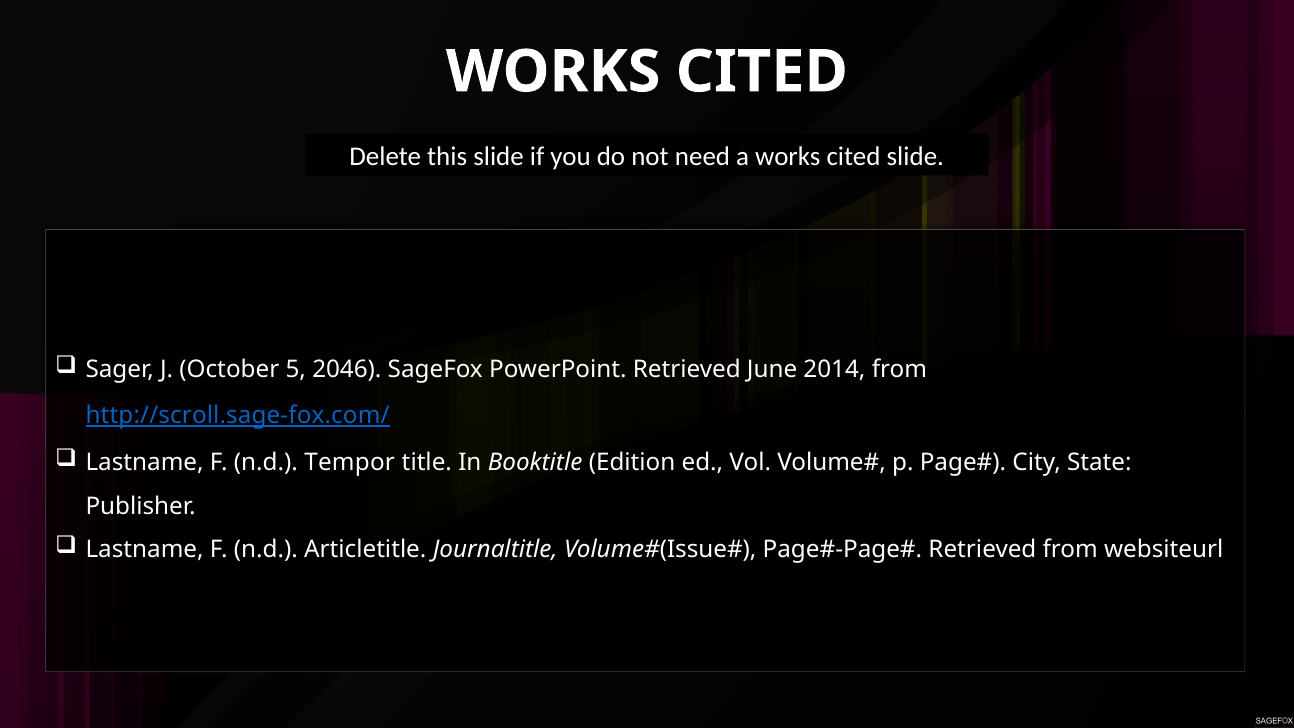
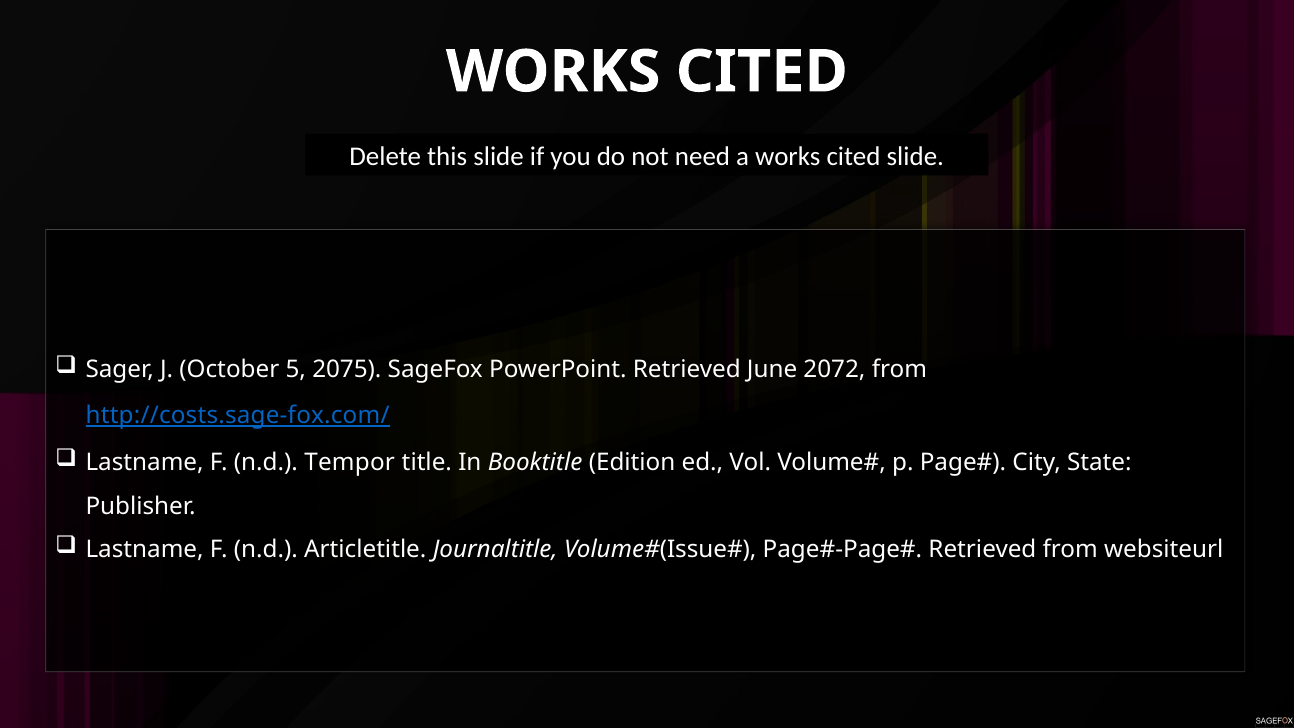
2046: 2046 -> 2075
2014: 2014 -> 2072
http://scroll.sage-fox.com/: http://scroll.sage-fox.com/ -> http://costs.sage-fox.com/
